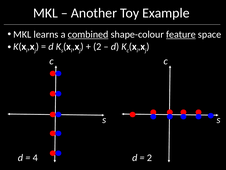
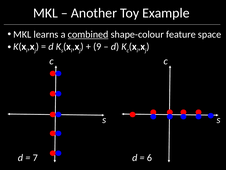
feature underline: present -> none
2 at (97, 46): 2 -> 9
4: 4 -> 7
2 at (149, 157): 2 -> 6
